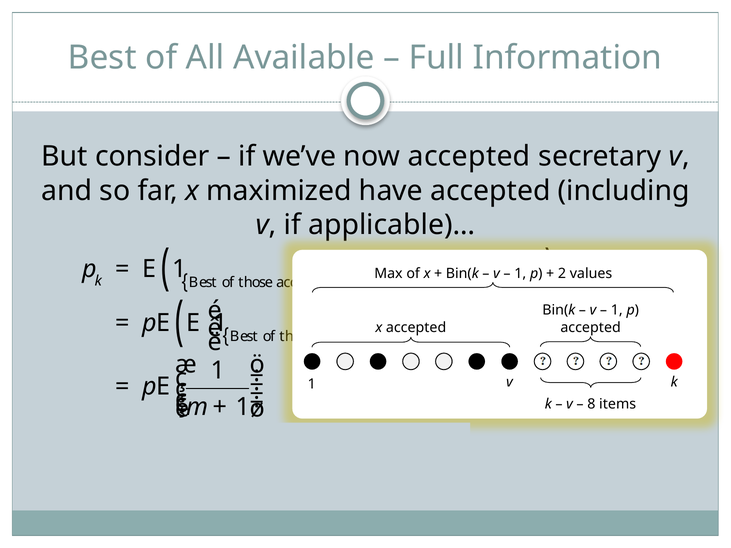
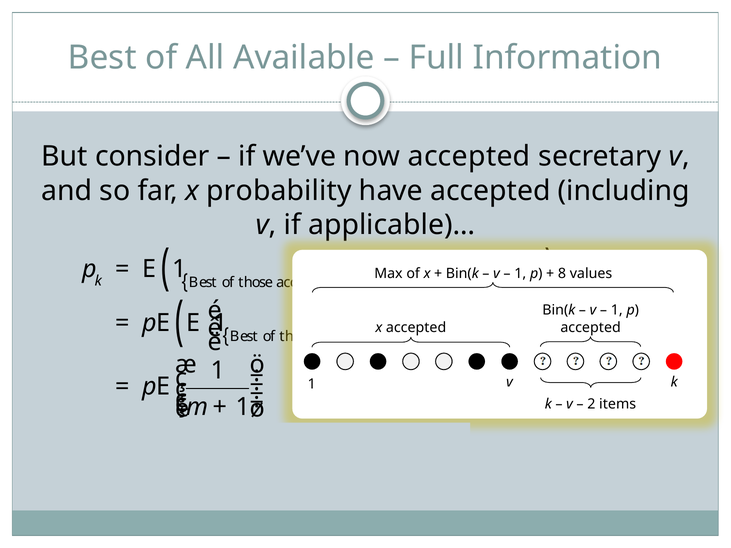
maximized: maximized -> probability
2: 2 -> 8
8: 8 -> 2
